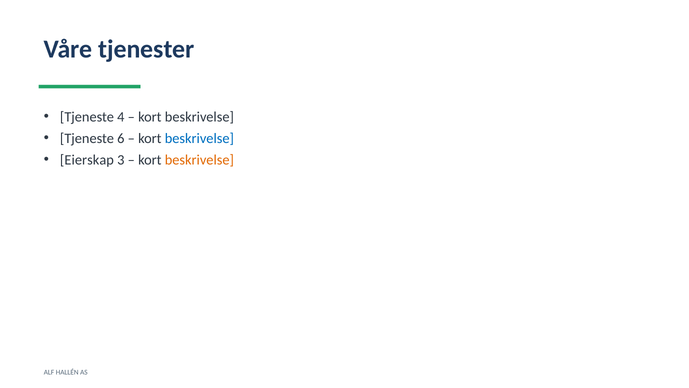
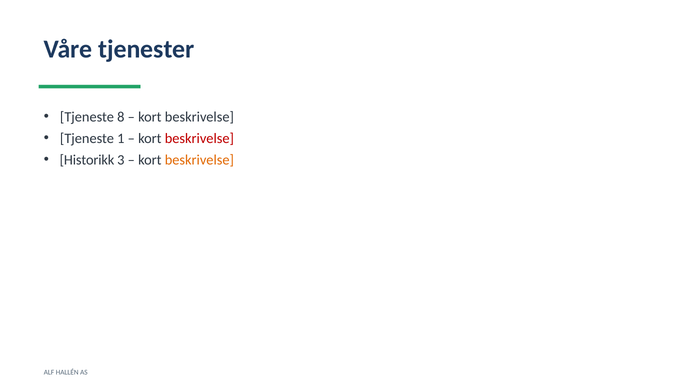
4: 4 -> 8
6: 6 -> 1
beskrivelse at (199, 138) colour: blue -> red
Eierskap: Eierskap -> Historikk
